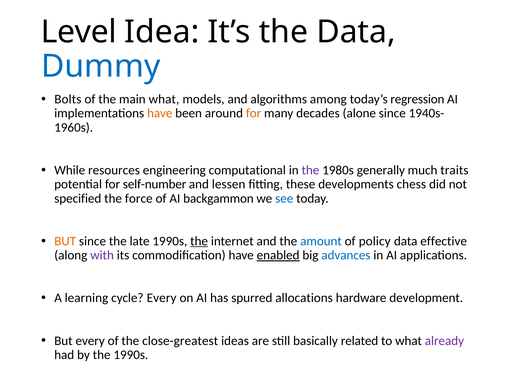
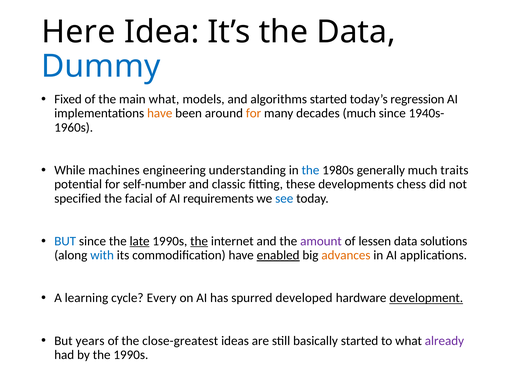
Level: Level -> Here
Bolts: Bolts -> Fixed
algorithms among: among -> started
decades alone: alone -> much
resources: resources -> machines
computational: computational -> understanding
the at (310, 170) colour: purple -> blue
lessen: lessen -> classic
force: force -> facial
backgammon: backgammon -> requirements
BUT at (65, 241) colour: orange -> blue
late underline: none -> present
amount colour: blue -> purple
policy: policy -> lessen
effective: effective -> solutions
with colour: purple -> blue
advances colour: blue -> orange
allocations: allocations -> developed
development underline: none -> present
But every: every -> years
basically related: related -> started
